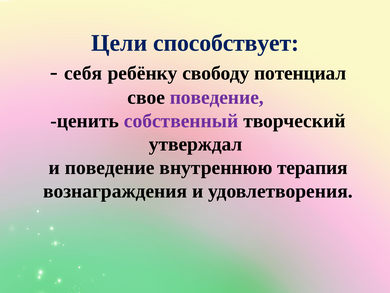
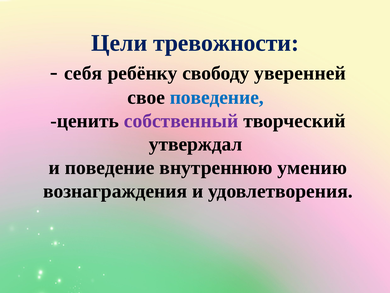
способствует: способствует -> тревожности
потенциал: потенциал -> уверенней
поведение at (217, 97) colour: purple -> blue
терапия: терапия -> умению
